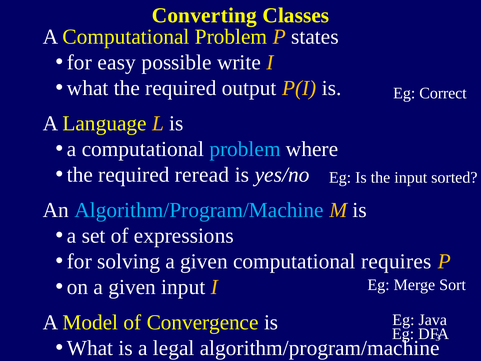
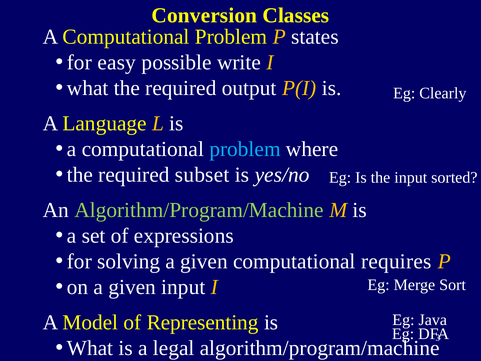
Converting: Converting -> Conversion
Correct: Correct -> Clearly
reread: reread -> subset
Algorithm/Program/Machine at (199, 210) colour: light blue -> light green
Convergence: Convergence -> Representing
